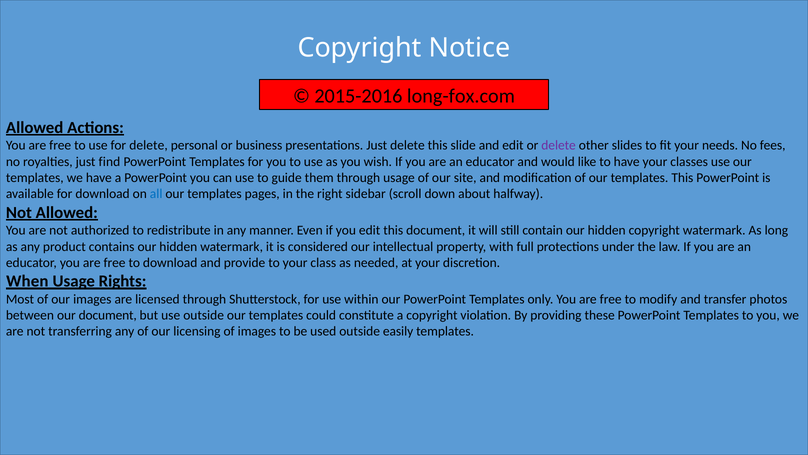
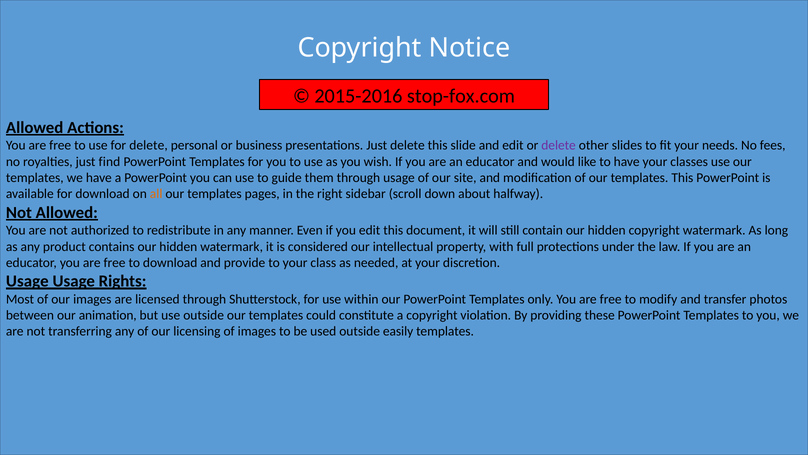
long-fox.com: long-fox.com -> stop-fox.com
all colour: blue -> orange
When at (27, 281): When -> Usage
our document: document -> animation
